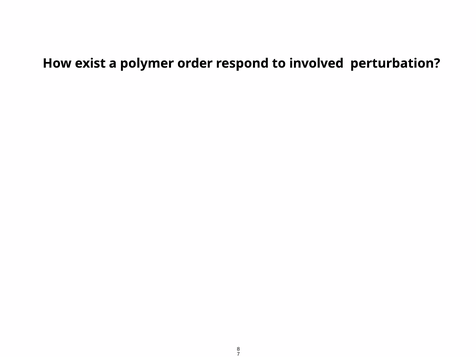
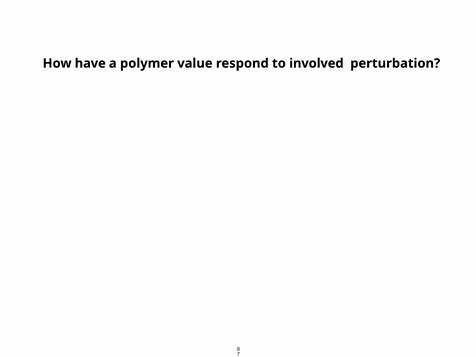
exist: exist -> have
order: order -> value
